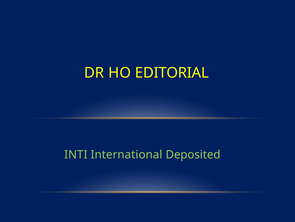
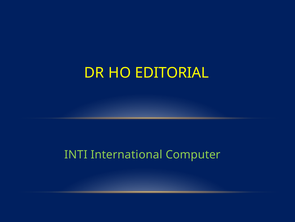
Deposited: Deposited -> Computer
